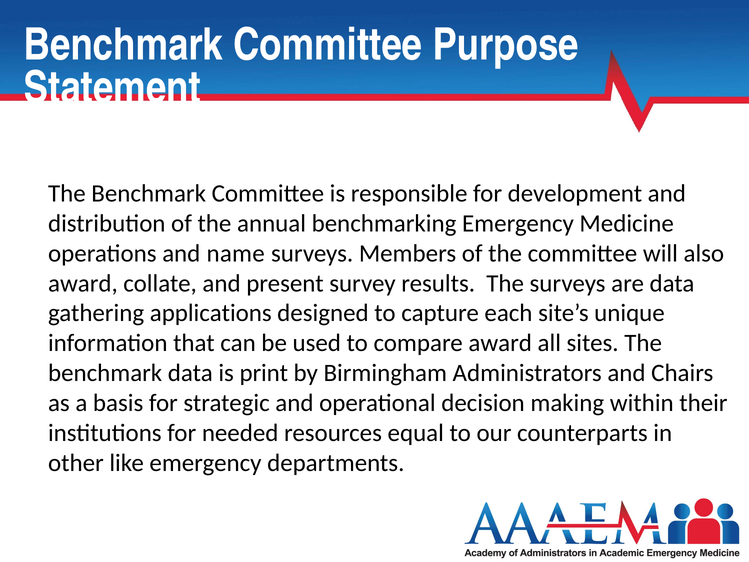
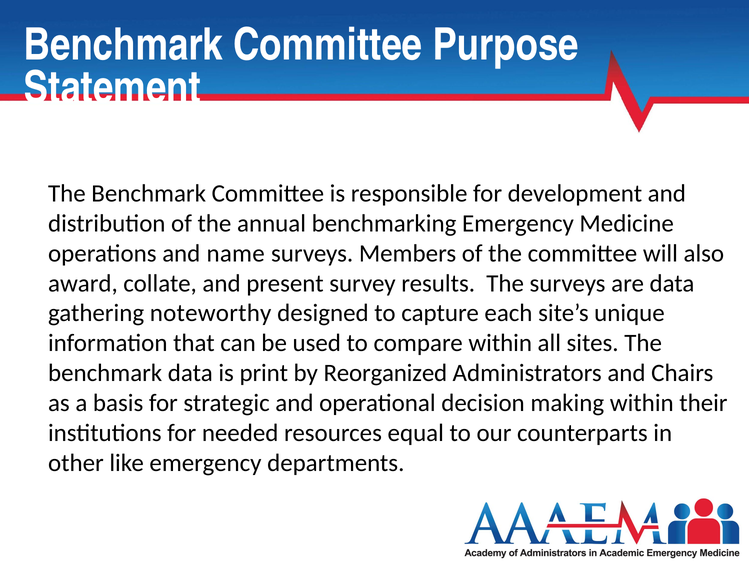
applications: applications -> noteworthy
compare award: award -> within
Birmingham: Birmingham -> Reorganized
